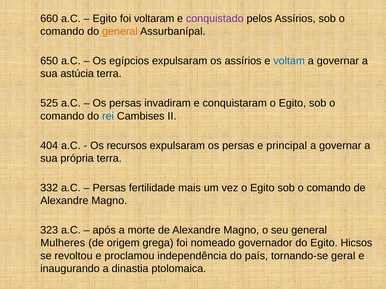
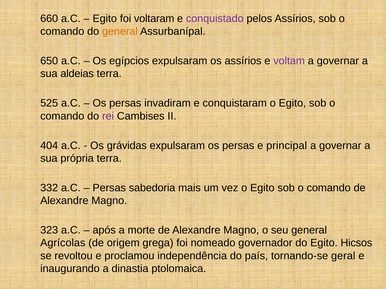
voltam colour: blue -> purple
astúcia: astúcia -> aldeias
rei colour: blue -> purple
recursos: recursos -> grávidas
fertilidade: fertilidade -> sabedoria
Mulheres: Mulheres -> Agrícolas
